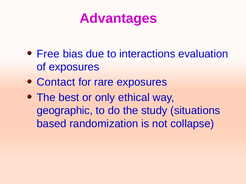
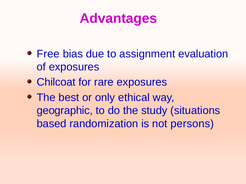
interactions: interactions -> assignment
Contact: Contact -> Chilcoat
collapse: collapse -> persons
